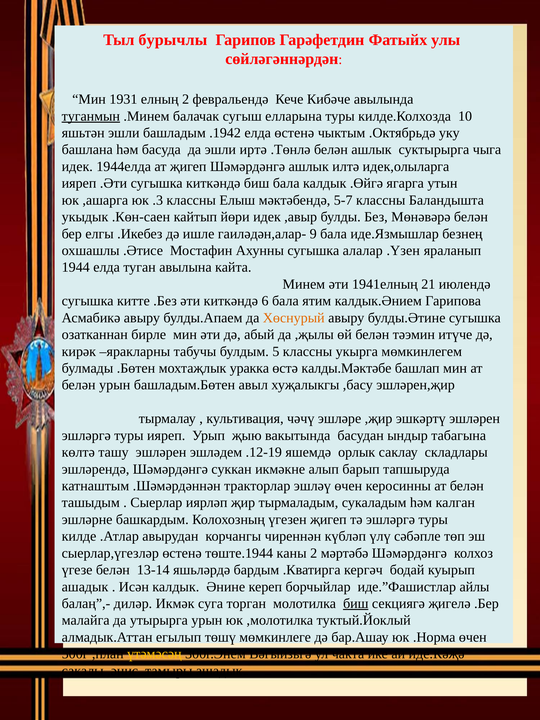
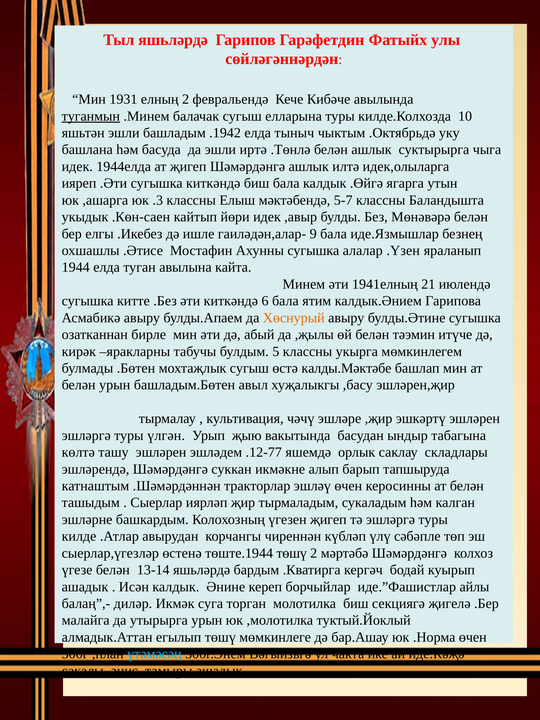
Тыл бурычлы: бурычлы -> яшьләрдә
елда өстенә: өстенә -> тыныч
мохтаҗлык уракка: уракка -> сугыш
туры ияреп: ияреп -> үлгән
.12-19: .12-19 -> .12-77
төште.1944 каны: каны -> төшү
биш at (356, 604) underline: present -> none
үтәмәсәң colour: yellow -> light blue
